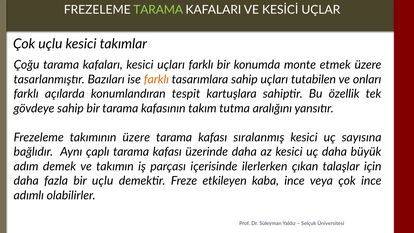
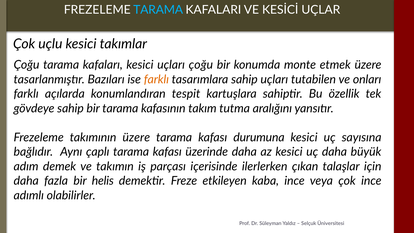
TARAMA at (158, 10) colour: light green -> light blue
uçları farklı: farklı -> çoğu
sıralanmış: sıralanmış -> durumuna
bir uçlu: uçlu -> helis
